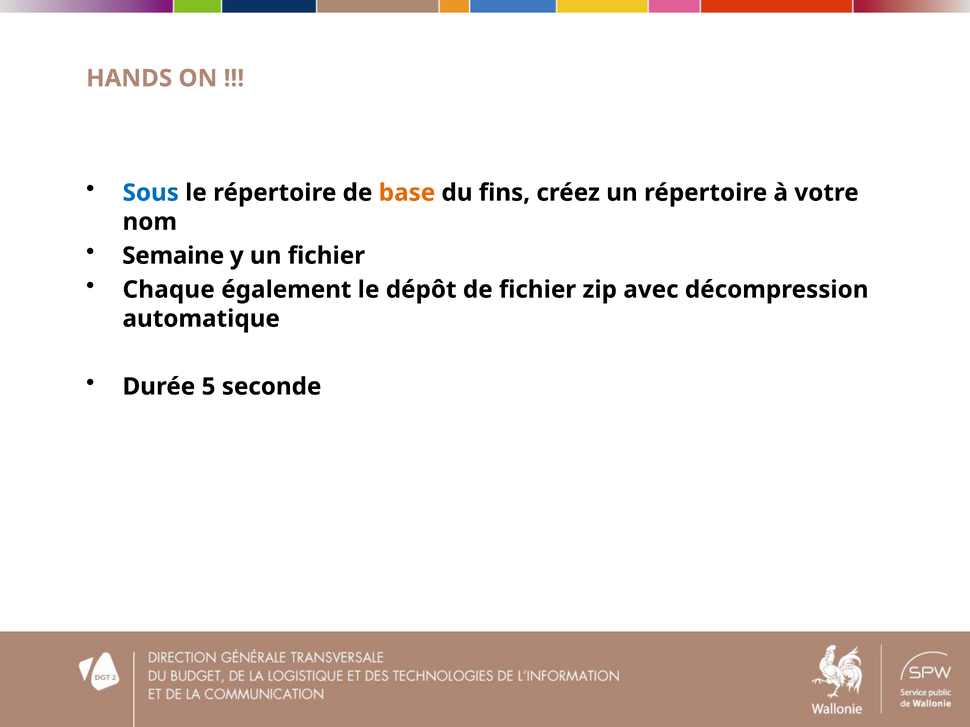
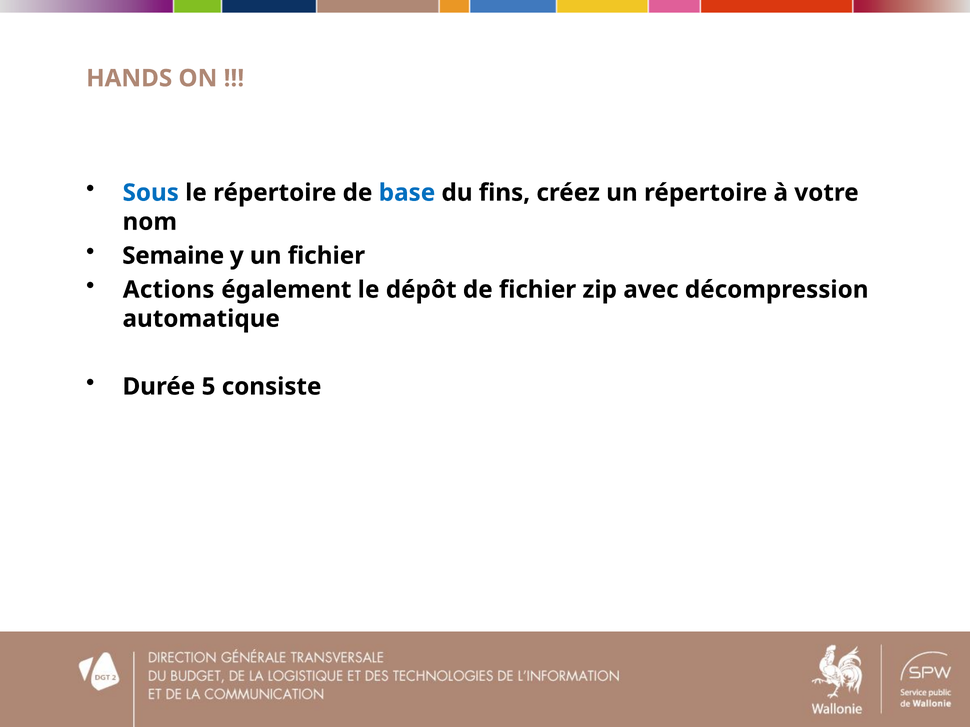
base colour: orange -> blue
Chaque: Chaque -> Actions
seconde: seconde -> consiste
